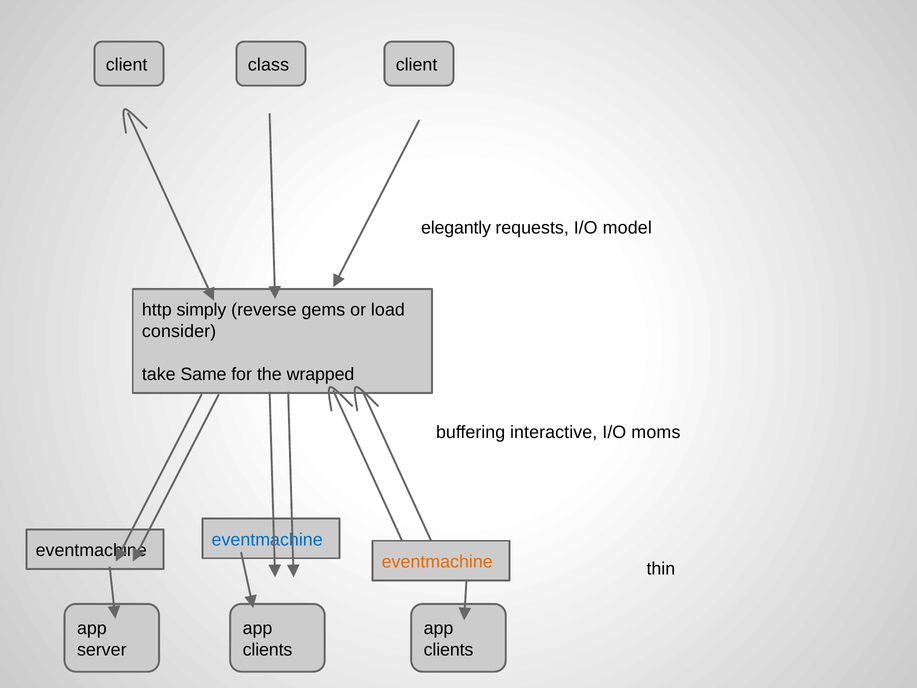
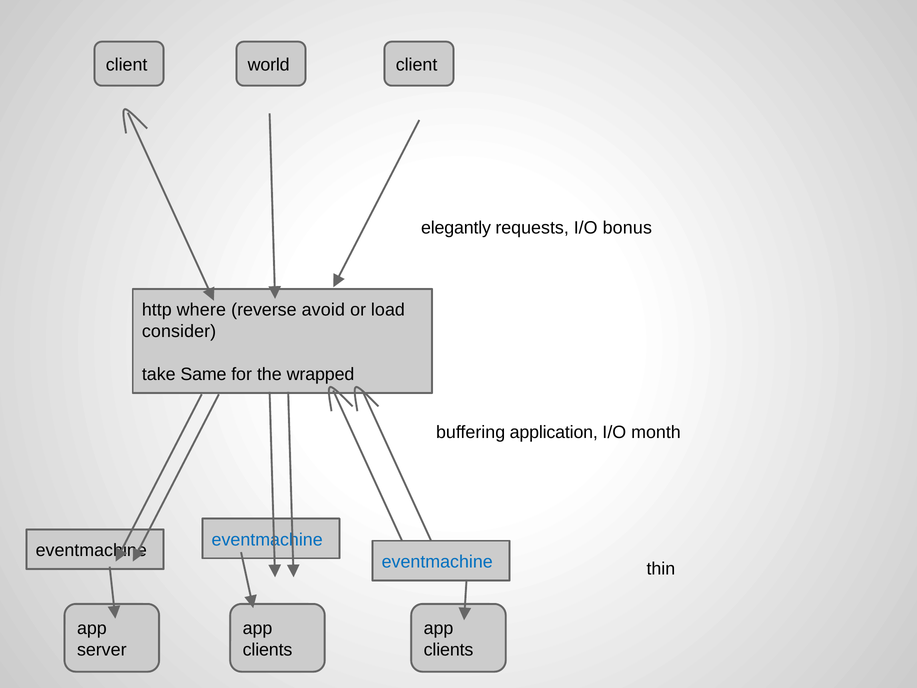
class: class -> world
model: model -> bonus
simply: simply -> where
gems: gems -> avoid
interactive: interactive -> application
moms: moms -> month
eventmachine at (437, 562) colour: orange -> blue
